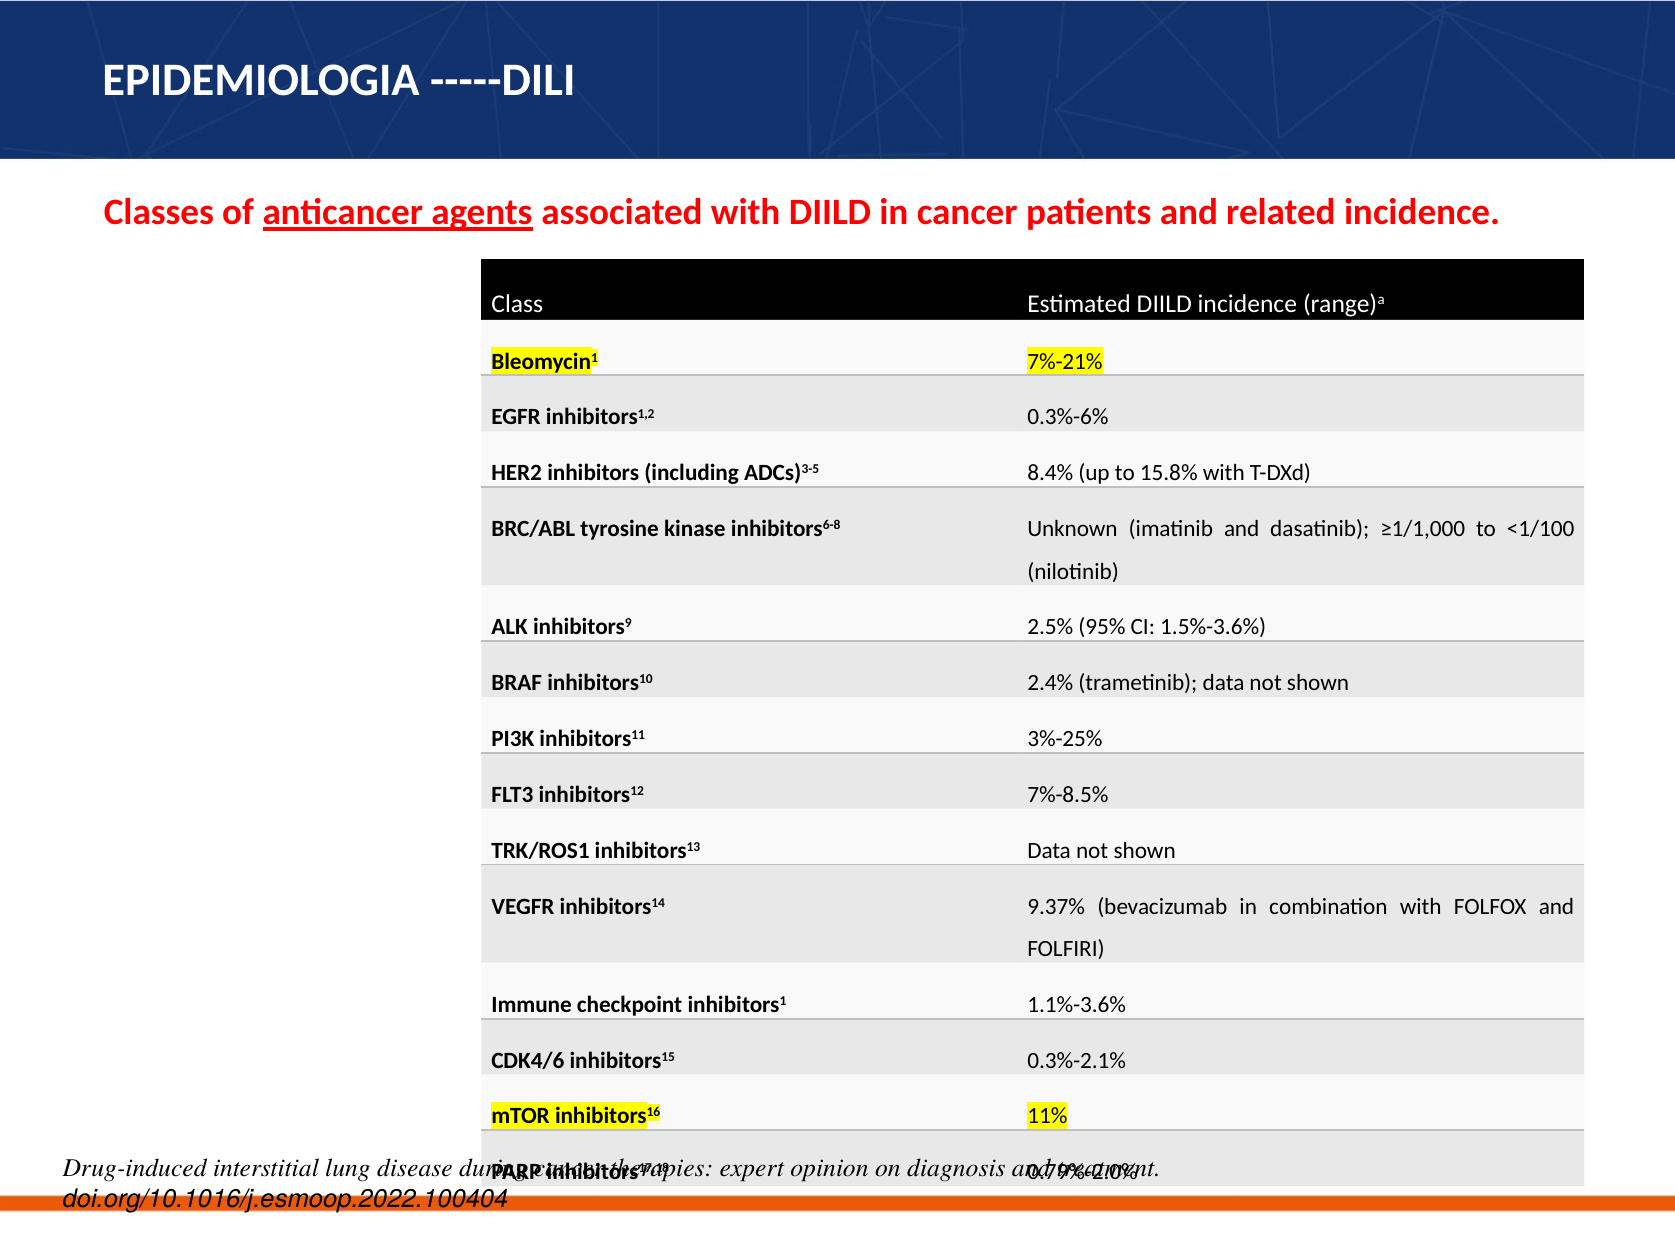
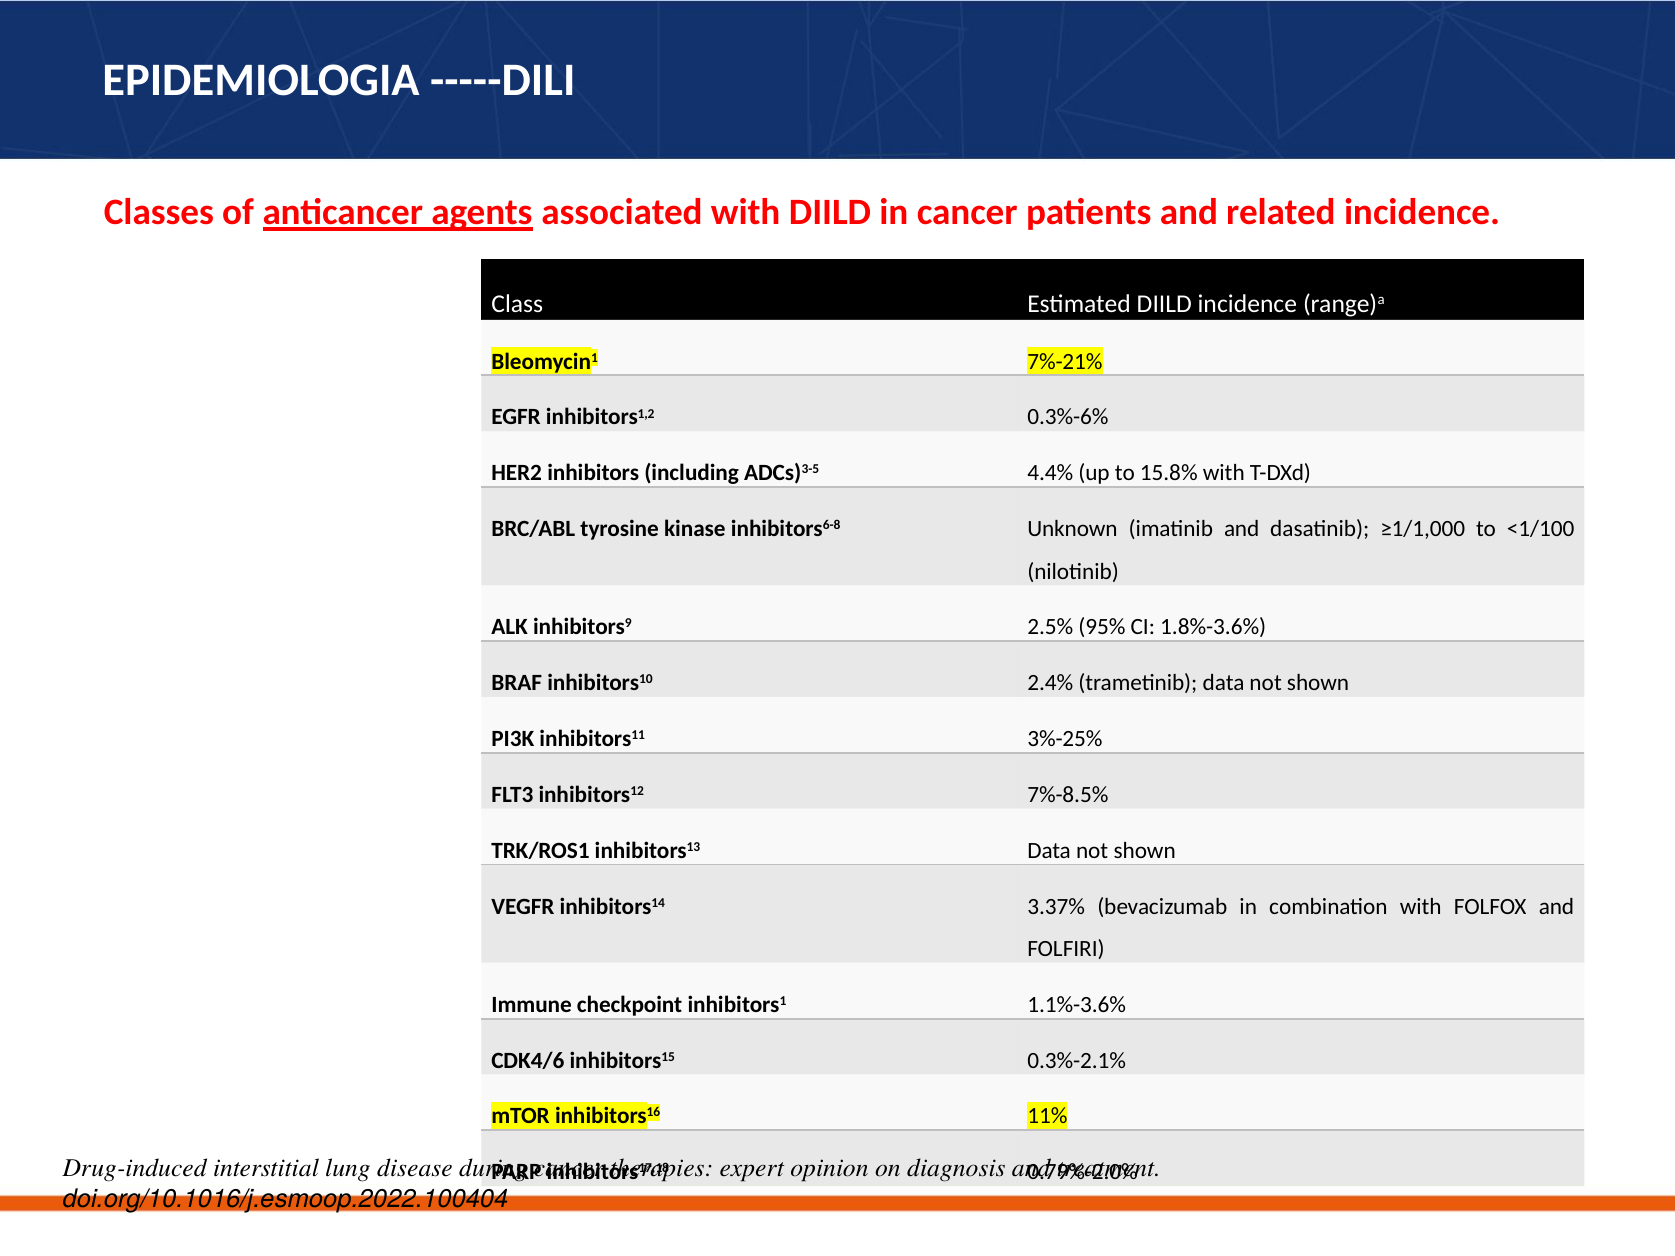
8.4%: 8.4% -> 4.4%
1.5%-3.6%: 1.5%-3.6% -> 1.8%-3.6%
9.37%: 9.37% -> 3.37%
